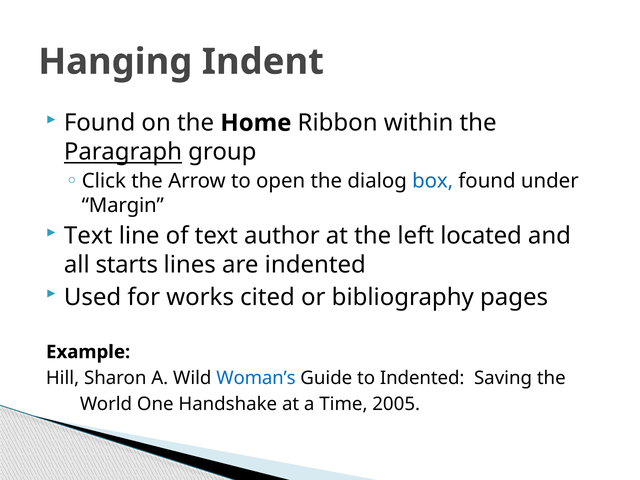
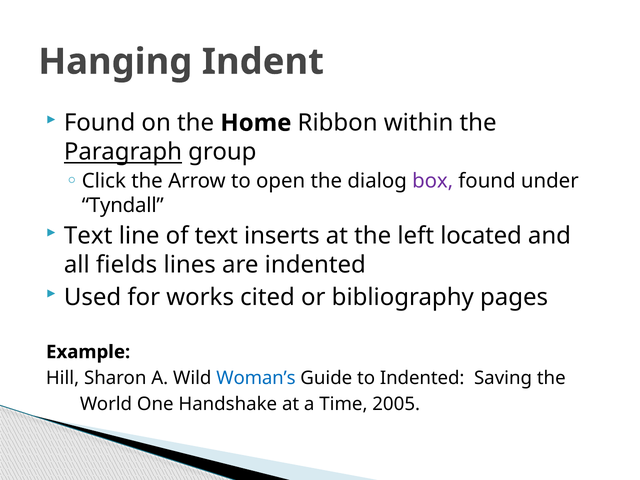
box colour: blue -> purple
Margin: Margin -> Tyndall
author: author -> inserts
starts: starts -> fields
